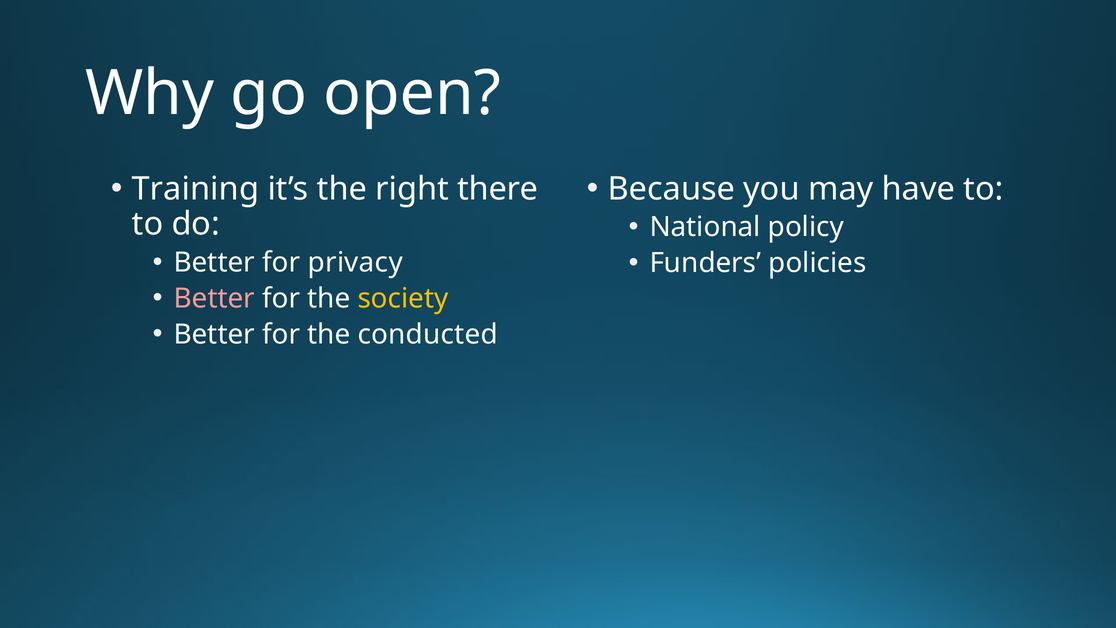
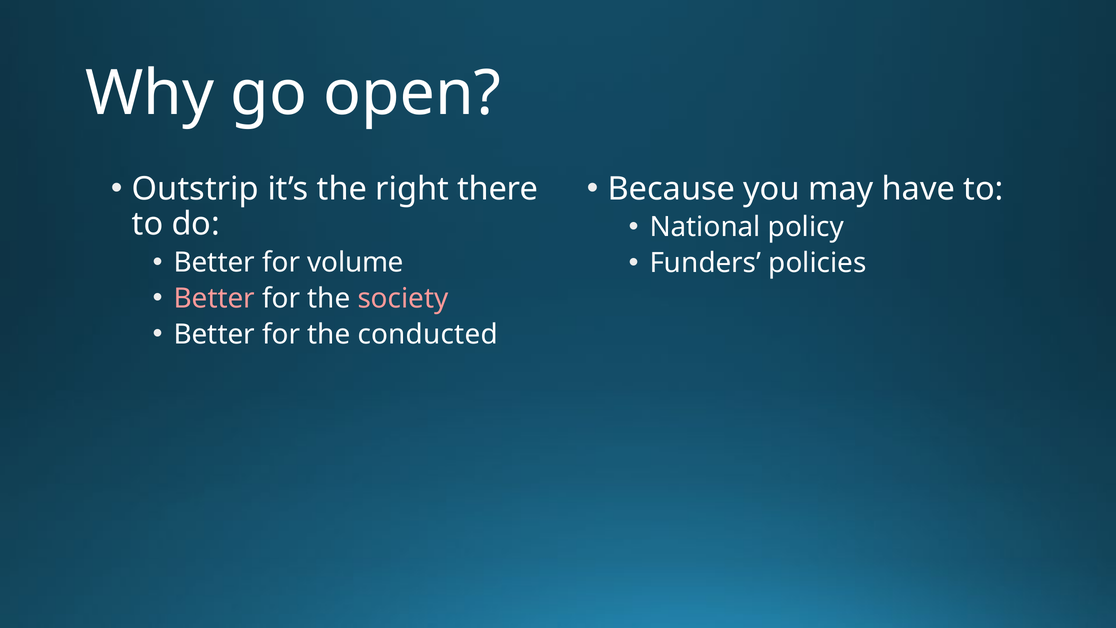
Training: Training -> Outstrip
privacy: privacy -> volume
society colour: yellow -> pink
